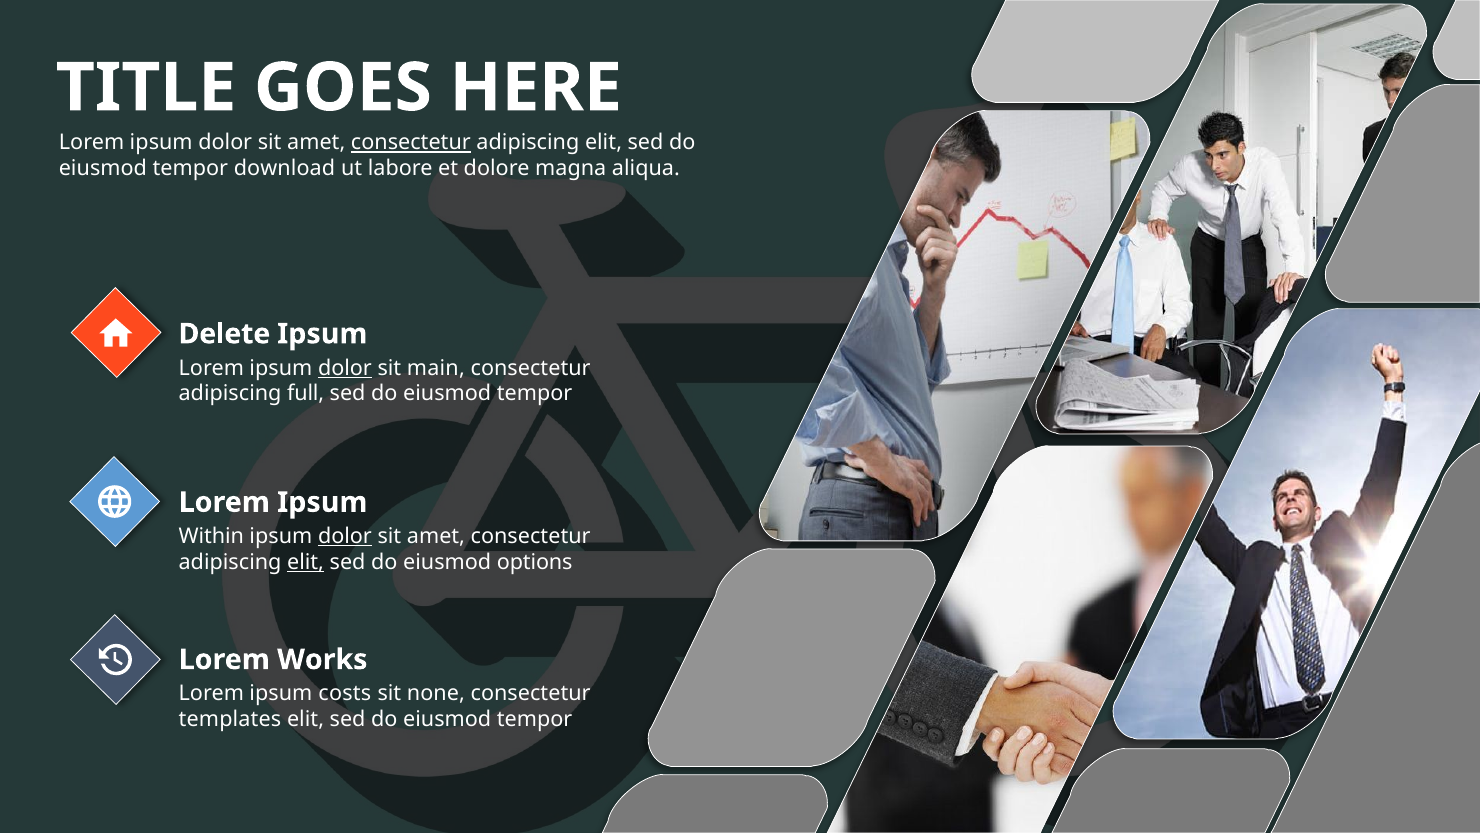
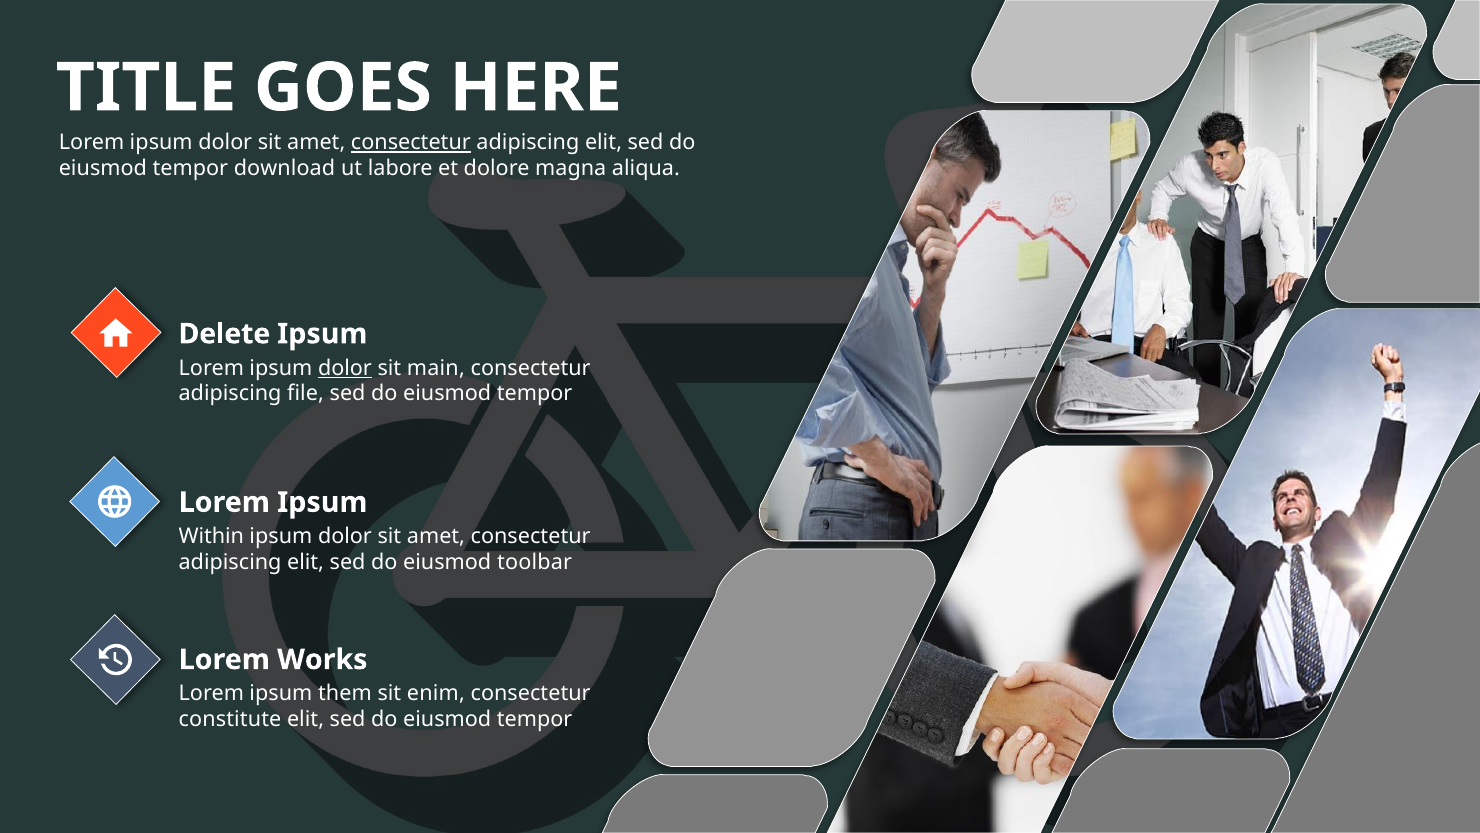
full: full -> file
dolor at (345, 536) underline: present -> none
elit at (306, 562) underline: present -> none
options: options -> toolbar
costs: costs -> them
none: none -> enim
templates: templates -> constitute
